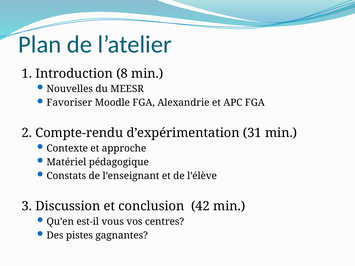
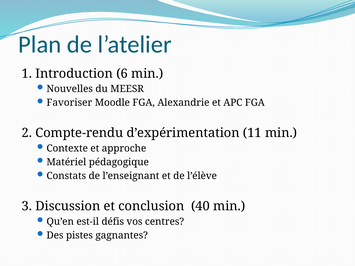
8: 8 -> 6
31: 31 -> 11
42: 42 -> 40
vous: vous -> défis
